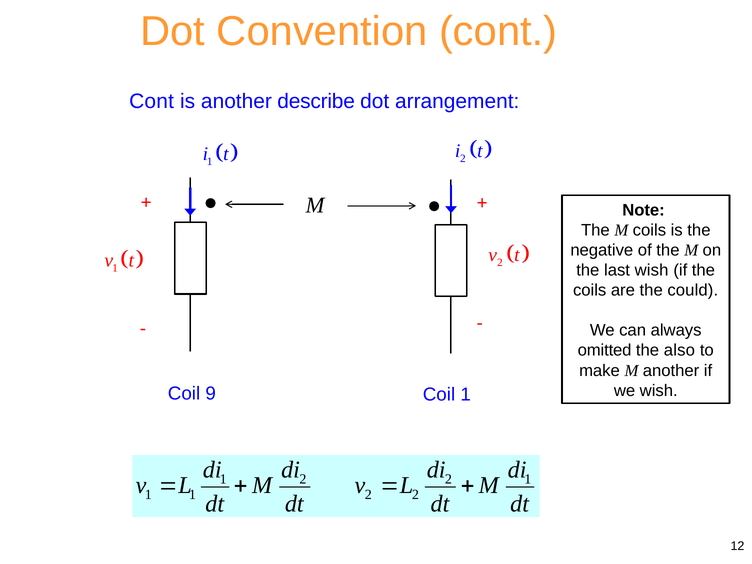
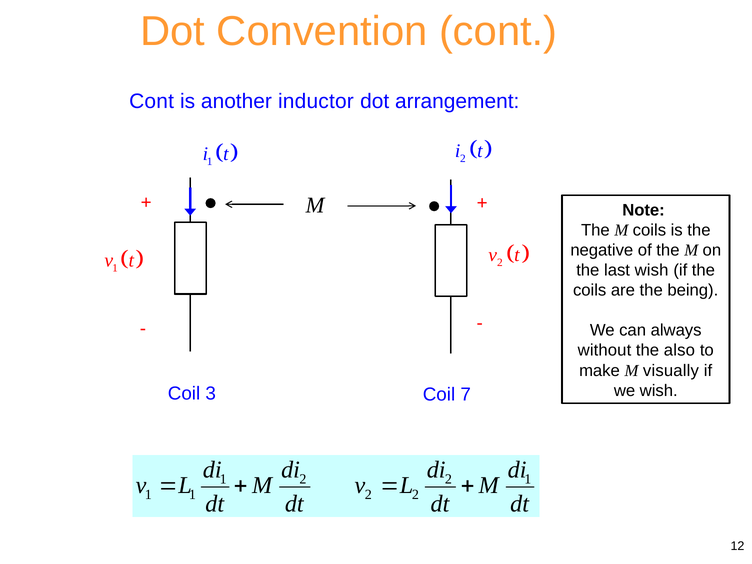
describe: describe -> inductor
could: could -> being
omitted: omitted -> without
M another: another -> visually
9: 9 -> 3
Coil 1: 1 -> 7
